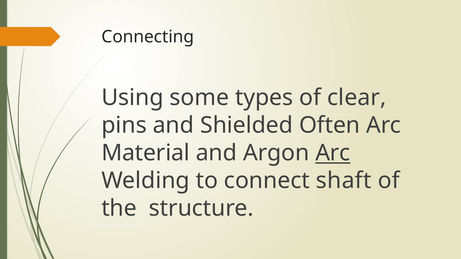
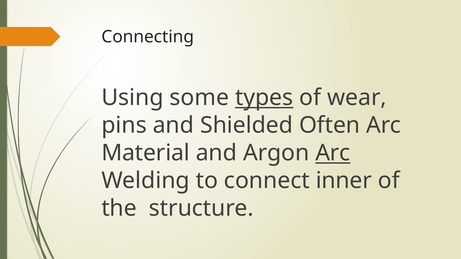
types underline: none -> present
clear: clear -> wear
shaft: shaft -> inner
